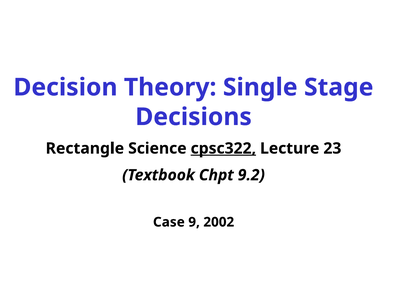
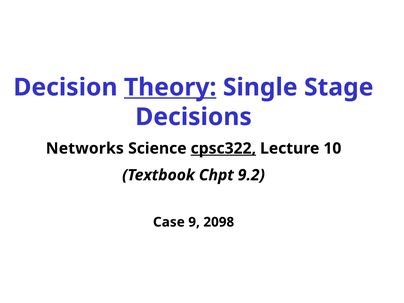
Theory underline: none -> present
Rectangle: Rectangle -> Networks
23: 23 -> 10
2002: 2002 -> 2098
